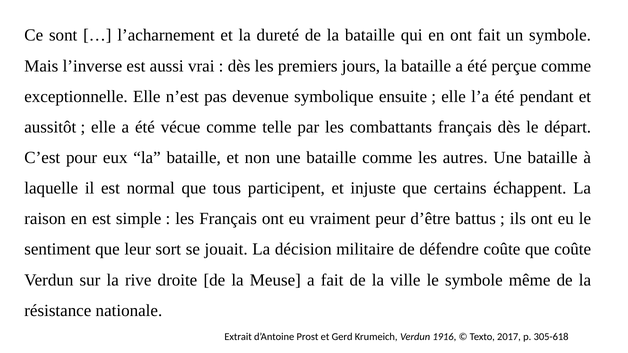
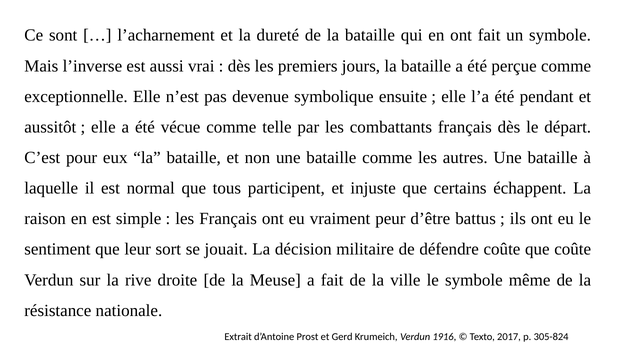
305-618: 305-618 -> 305-824
